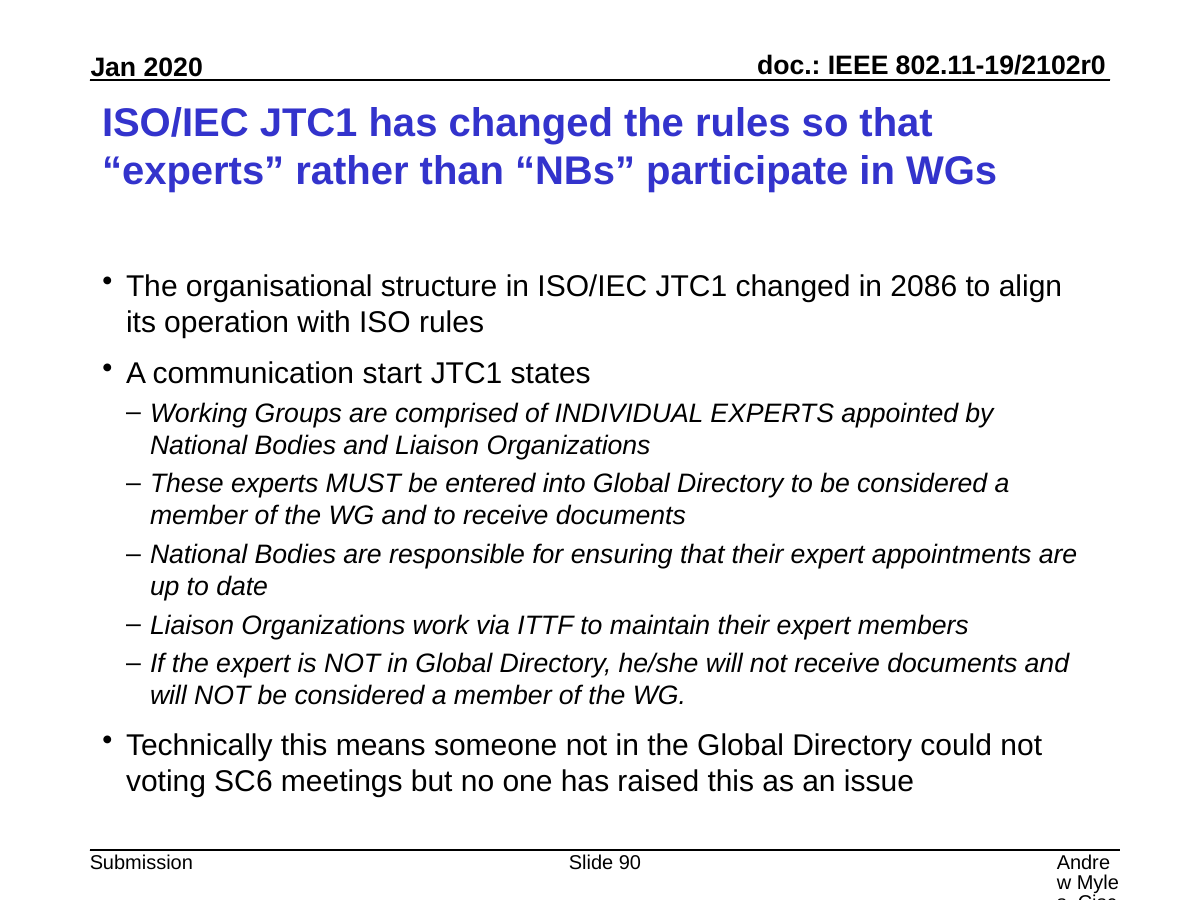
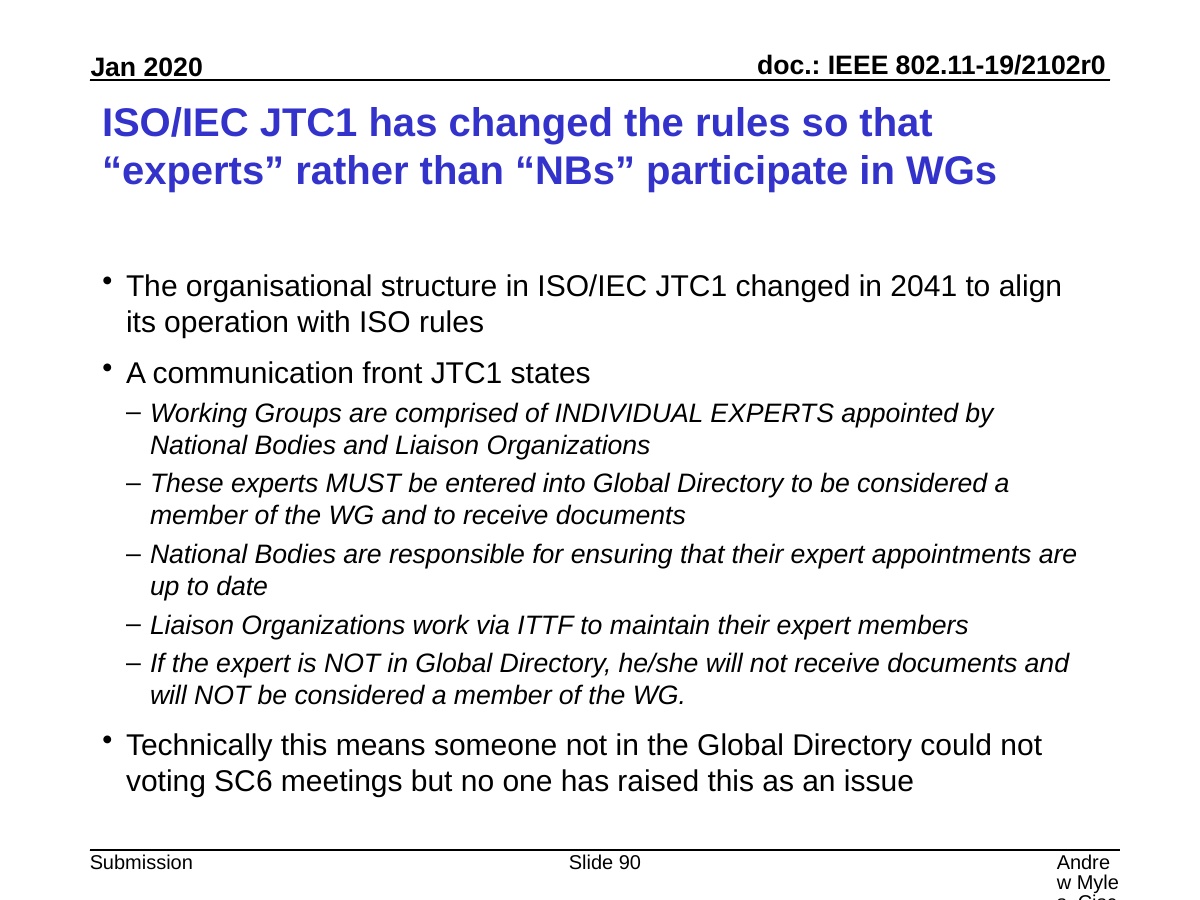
2086: 2086 -> 2041
start: start -> front
